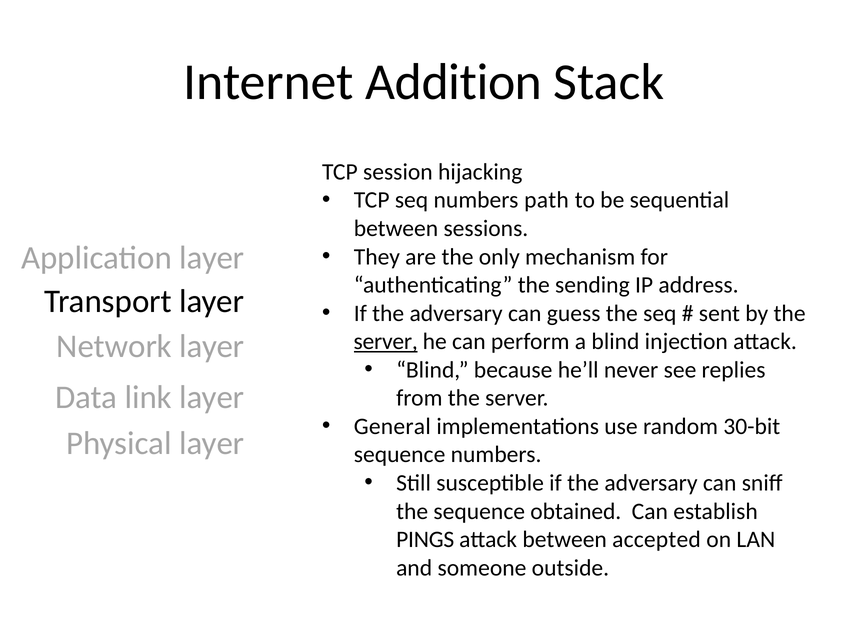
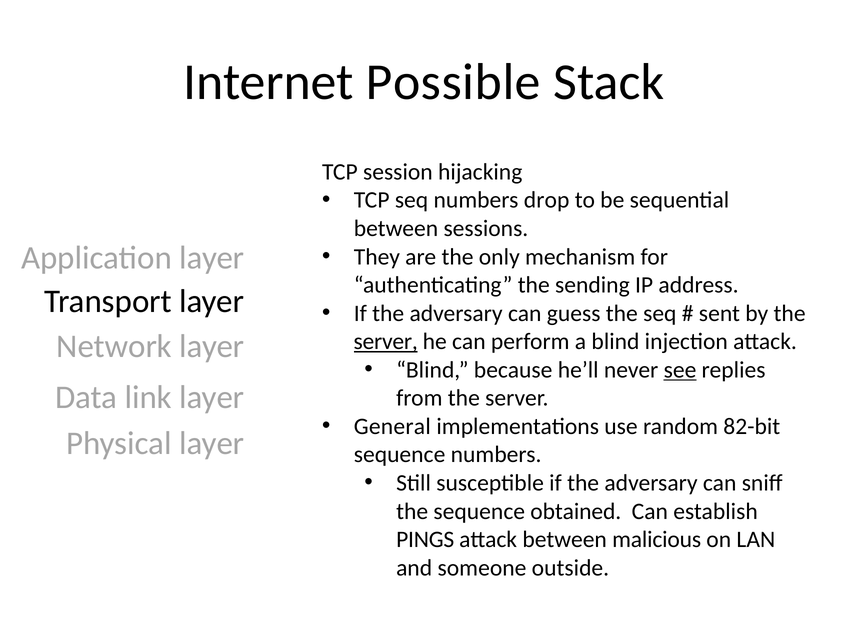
Addition: Addition -> Possible
path: path -> drop
see underline: none -> present
30-bit: 30-bit -> 82-bit
accepted: accepted -> malicious
